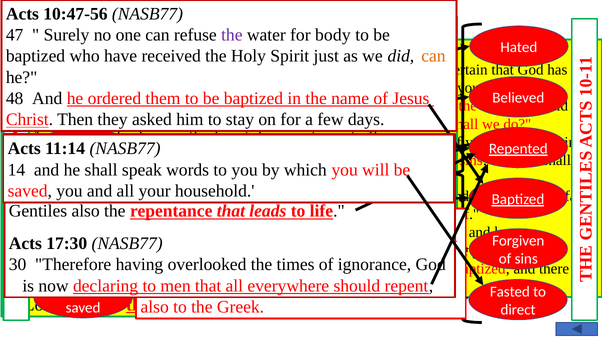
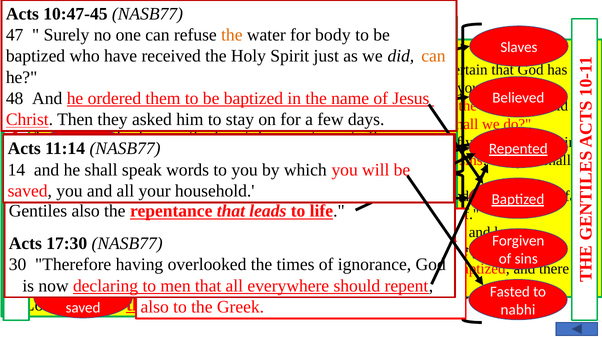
10:47-56: 10:47-56 -> 10:47-45
the at (232, 35) colour: purple -> orange
Hated: Hated -> Slaves
direct: direct -> nabhi
